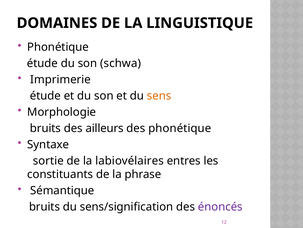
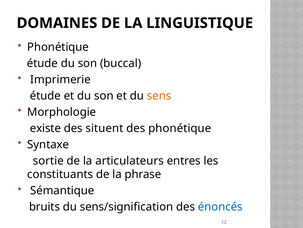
schwa: schwa -> buccal
bruits at (45, 128): bruits -> existe
ailleurs: ailleurs -> situent
labiovélaires: labiovélaires -> articulateurs
énoncés colour: purple -> blue
